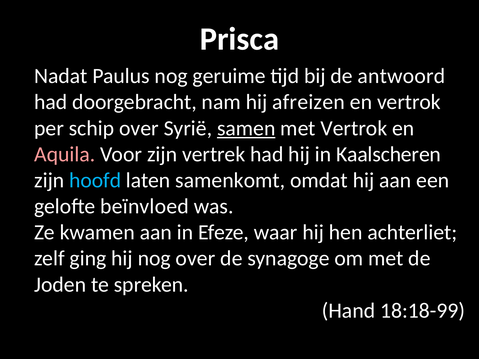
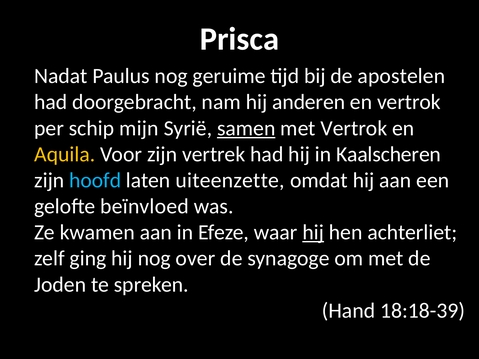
antwoord: antwoord -> apostelen
afreizen: afreizen -> anderen
schip over: over -> mijn
Aquila colour: pink -> yellow
samenkomt: samenkomt -> uiteenzette
hij at (313, 233) underline: none -> present
18:18-99: 18:18-99 -> 18:18-39
